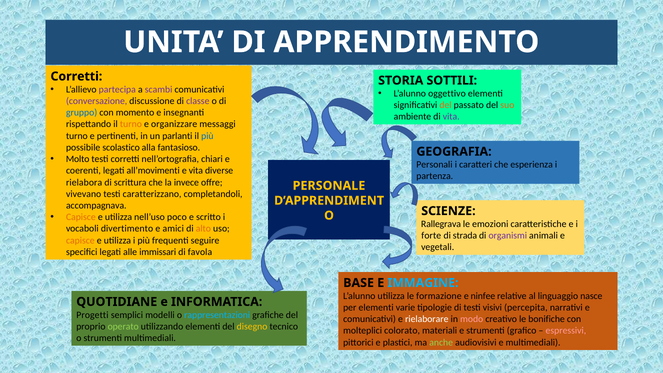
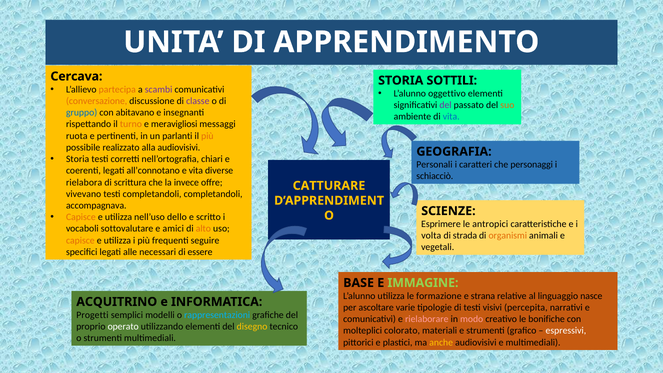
Corretti at (76, 76): Corretti -> Cercava
partecipa colour: purple -> orange
conversazione colour: purple -> orange
del at (445, 105) colour: orange -> purple
momento: momento -> abitavano
vita at (451, 117) colour: purple -> blue
organizzare: organizzare -> meravigliosi
turno at (77, 136): turno -> ruota
più at (207, 136) colour: blue -> orange
scolastico: scolastico -> realizzato
alla fantasioso: fantasioso -> audiovisivi
Molto at (78, 159): Molto -> Storia
esperienza: esperienza -> personaggi
all’movimenti: all’movimenti -> all’connotano
partenza: partenza -> schiacciò
PERSONALE: PERSONALE -> CATTURARE
testi caratterizzano: caratterizzano -> completandoli
poco: poco -> dello
Rallegrava: Rallegrava -> Esprimere
emozioni: emozioni -> antropici
divertimento: divertimento -> sottovalutare
forte: forte -> volta
organismi colour: purple -> orange
immissari: immissari -> necessari
favola: favola -> essere
IMMAGINE colour: light blue -> light green
ninfee: ninfee -> strana
QUOTIDIANE: QUOTIDIANE -> ACQUITRINO
per elementi: elementi -> ascoltare
rielaborare colour: white -> pink
operato colour: light green -> white
espressivi colour: pink -> white
anche colour: light green -> yellow
